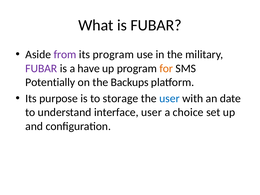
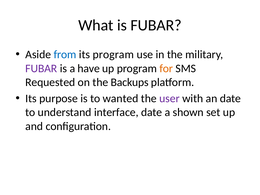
from colour: purple -> blue
Potentially: Potentially -> Requested
storage: storage -> wanted
user at (169, 98) colour: blue -> purple
interface user: user -> date
choice: choice -> shown
